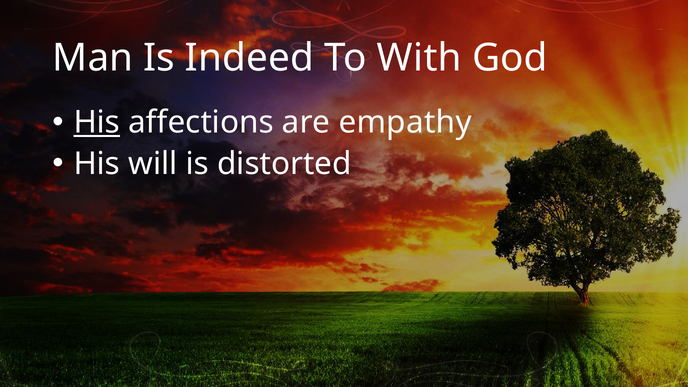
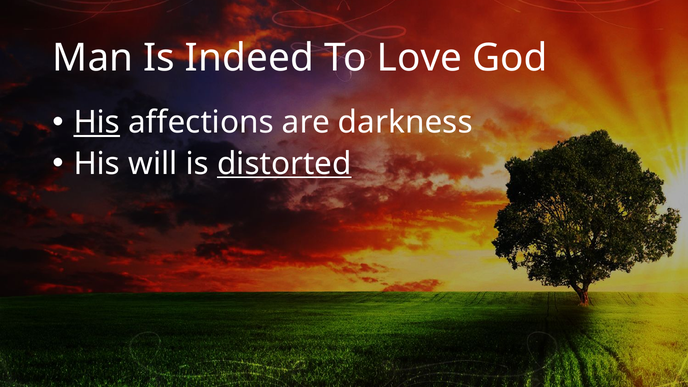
With: With -> Love
empathy: empathy -> darkness
distorted underline: none -> present
